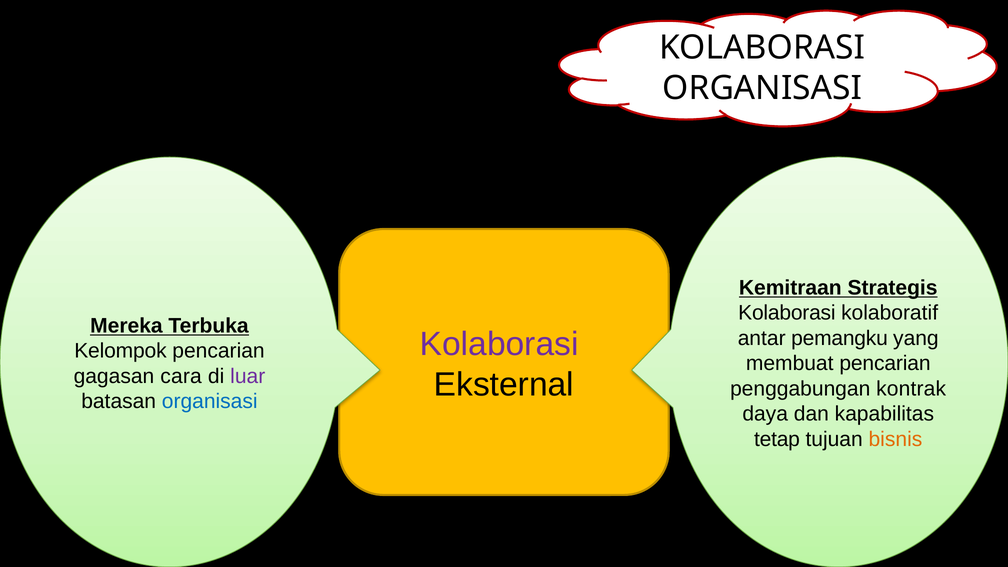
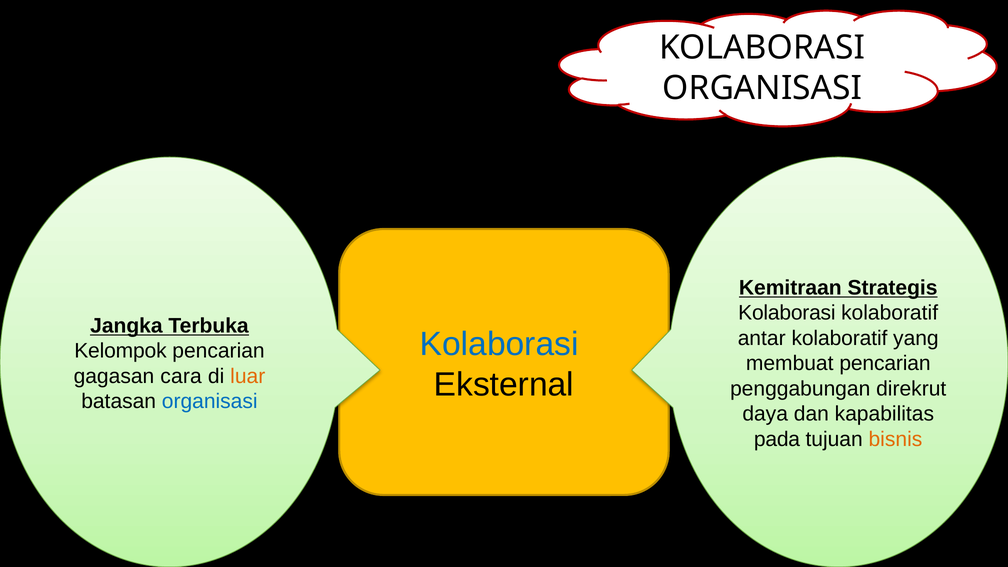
Mereka: Mereka -> Jangka
antar pemangku: pemangku -> kolaboratif
Kolaborasi at (499, 344) colour: purple -> blue
luar colour: purple -> orange
kontrak: kontrak -> direkrut
tetap: tetap -> pada
